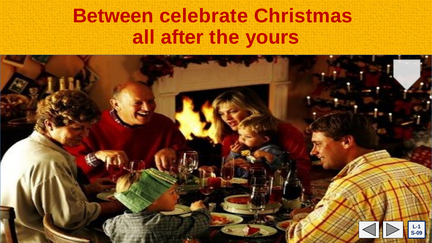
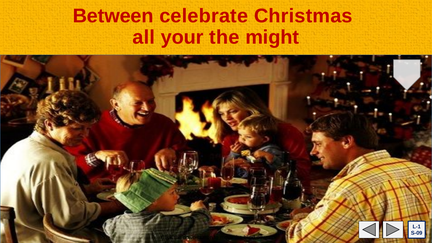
all after: after -> your
the yours: yours -> might
